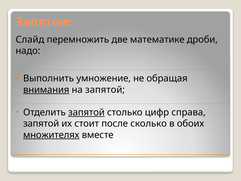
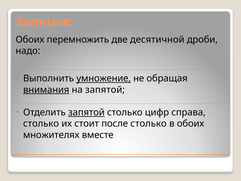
Слайд at (30, 39): Слайд -> Обоих
математике: математике -> десятичной
умножение underline: none -> present
запятой at (41, 123): запятой -> столько
после сколько: сколько -> столько
множителях underline: present -> none
